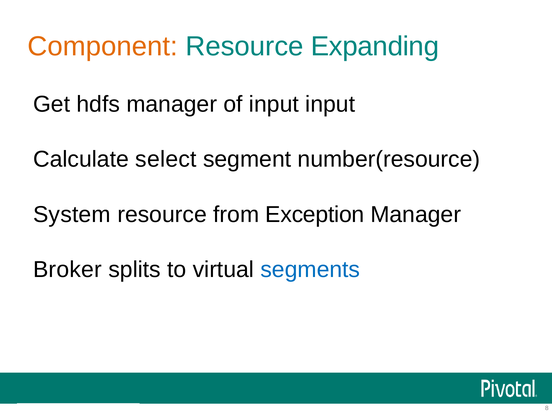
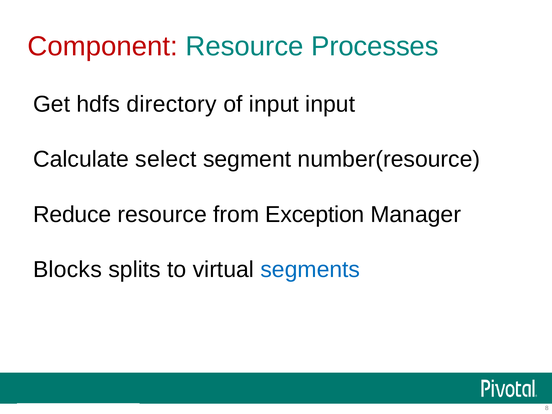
Component colour: orange -> red
Expanding: Expanding -> Processes
hdfs manager: manager -> directory
System: System -> Reduce
Broker: Broker -> Blocks
